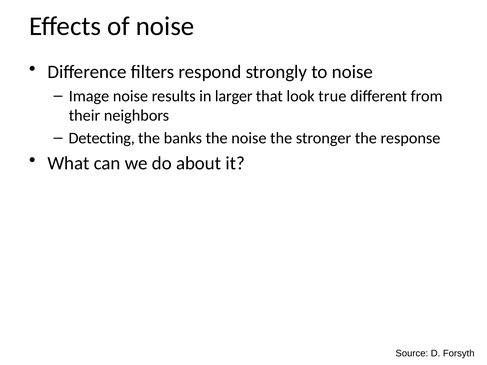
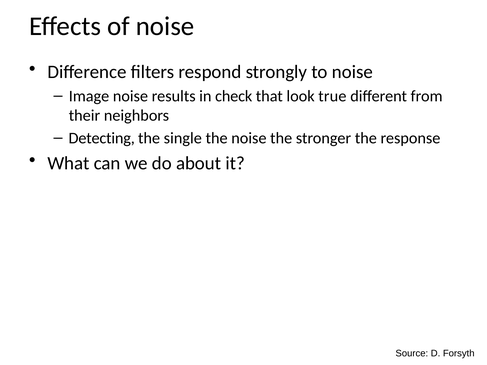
larger: larger -> check
banks: banks -> single
